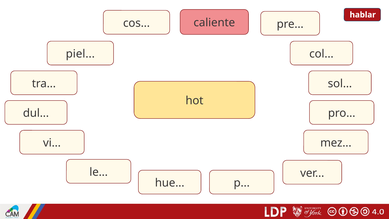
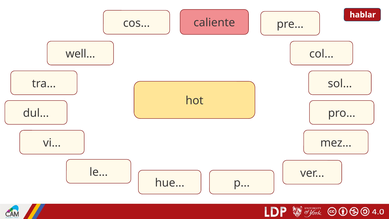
piel: piel -> well
